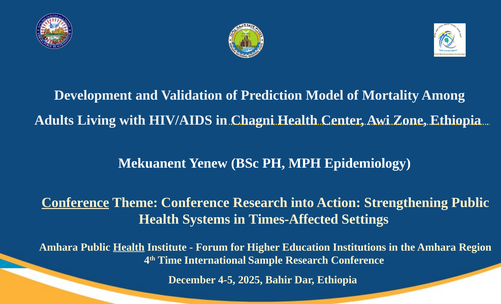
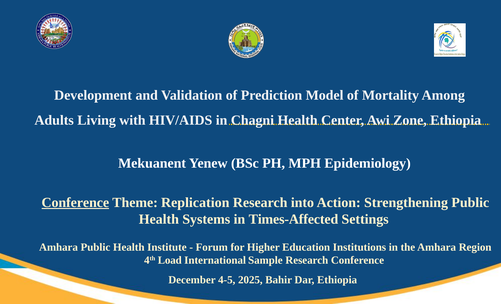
Theme Conference: Conference -> Replication
Health at (129, 247) underline: present -> none
Time: Time -> Load
